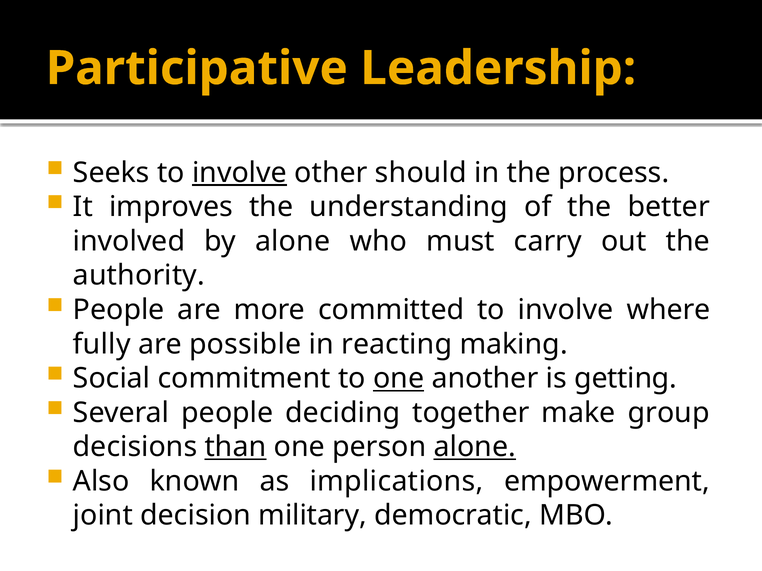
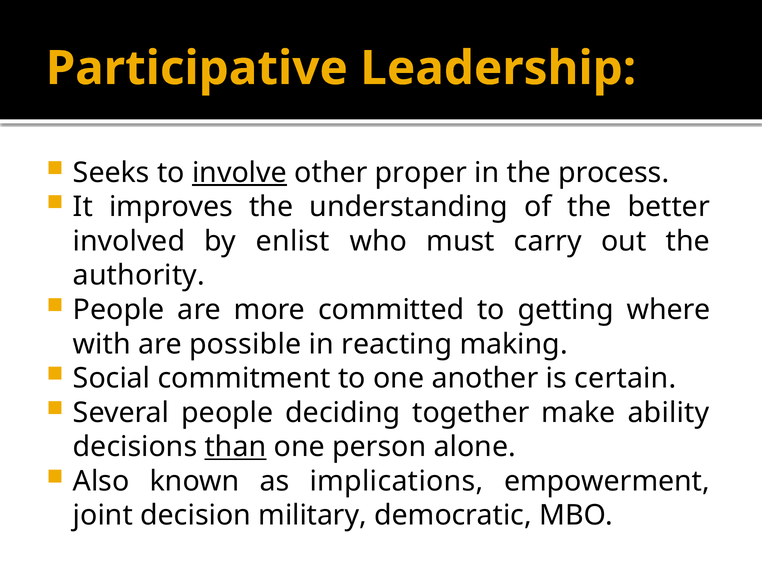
should: should -> proper
by alone: alone -> enlist
committed to involve: involve -> getting
fully: fully -> with
one at (399, 379) underline: present -> none
getting: getting -> certain
group: group -> ability
alone at (475, 447) underline: present -> none
